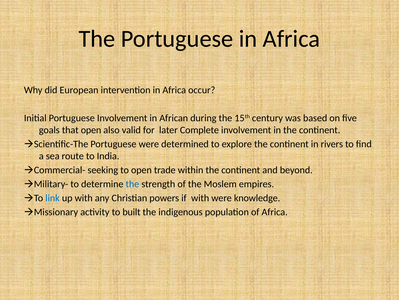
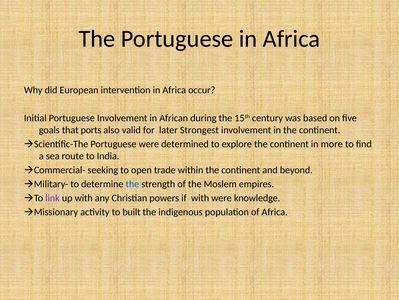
that open: open -> ports
Complete: Complete -> Strongest
rivers: rivers -> more
link colour: blue -> purple
